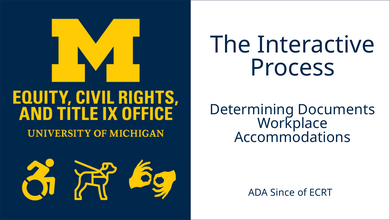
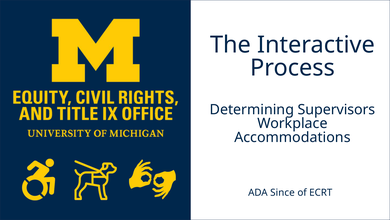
Documents: Documents -> Supervisors
